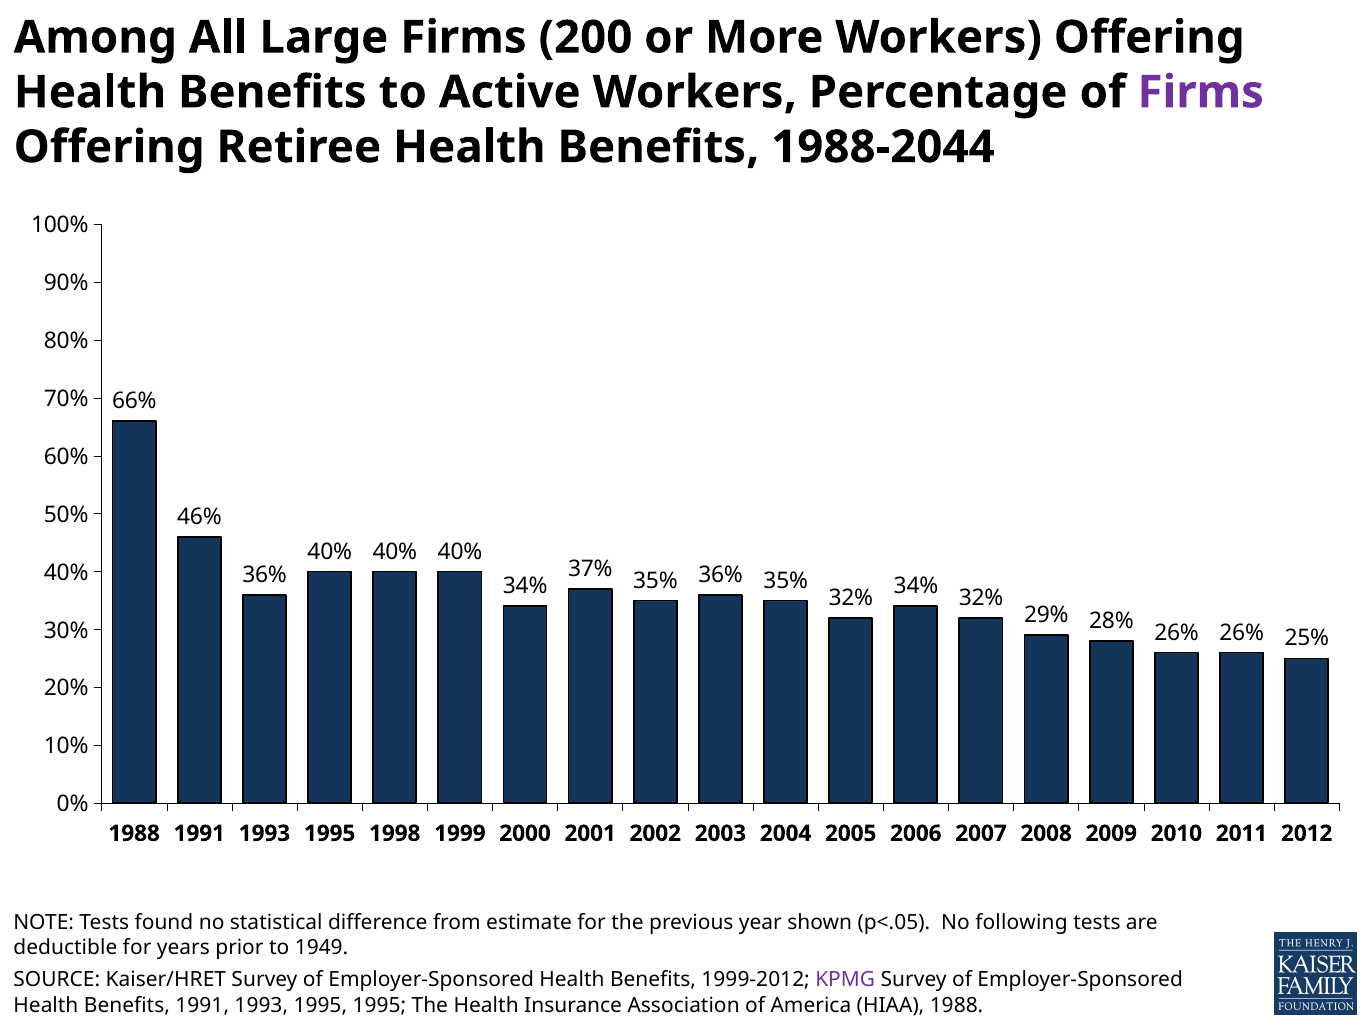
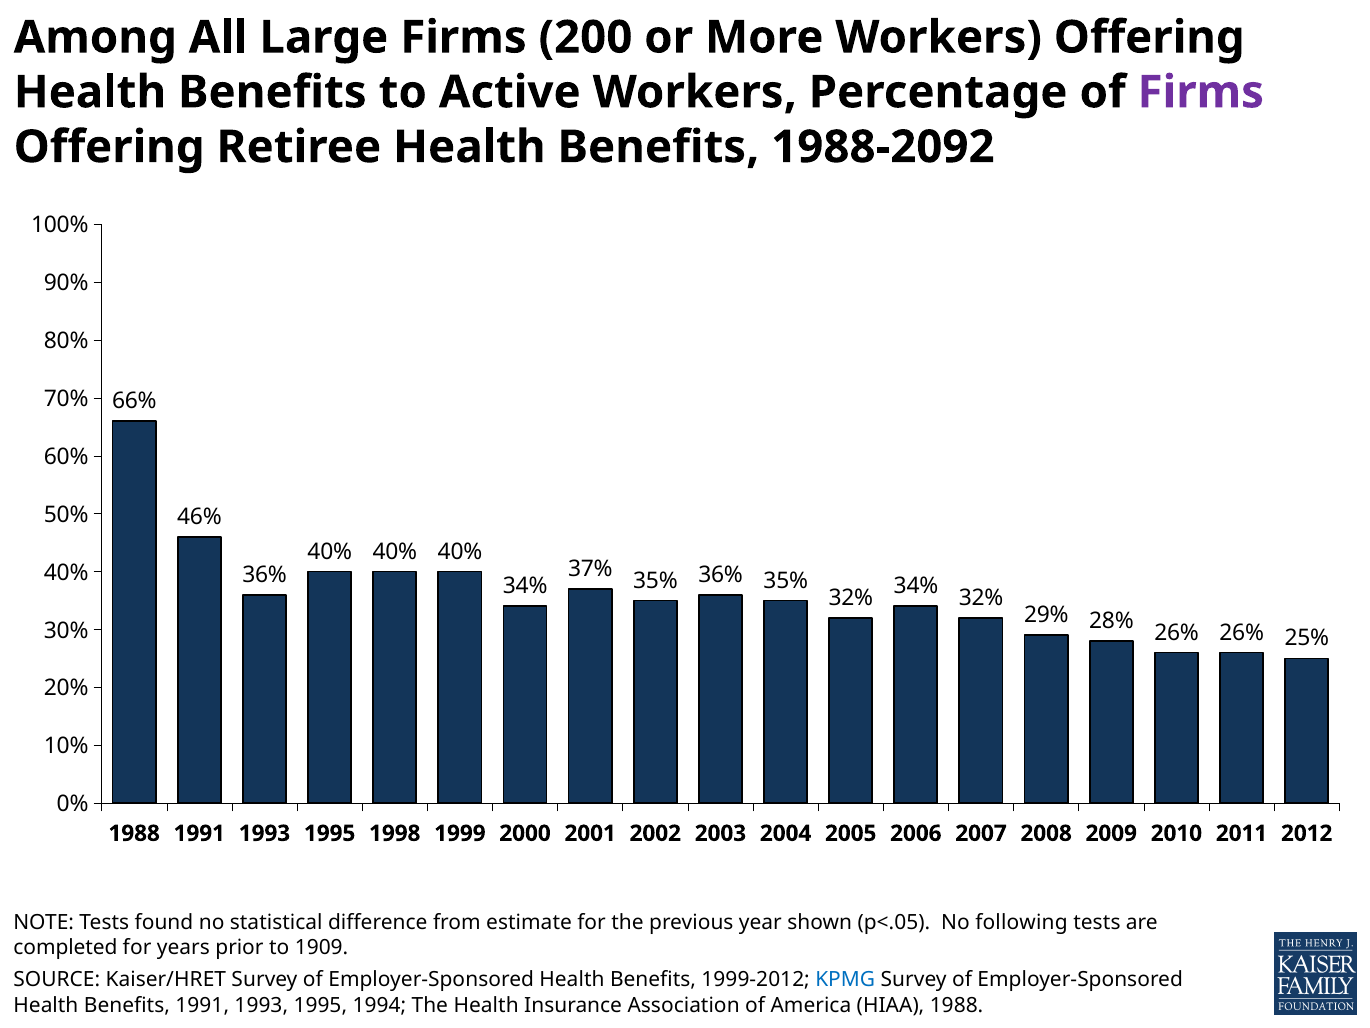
1988-2044: 1988-2044 -> 1988-2092
deductible: deductible -> completed
1949: 1949 -> 1909
KPMG colour: purple -> blue
1995 1995: 1995 -> 1994
